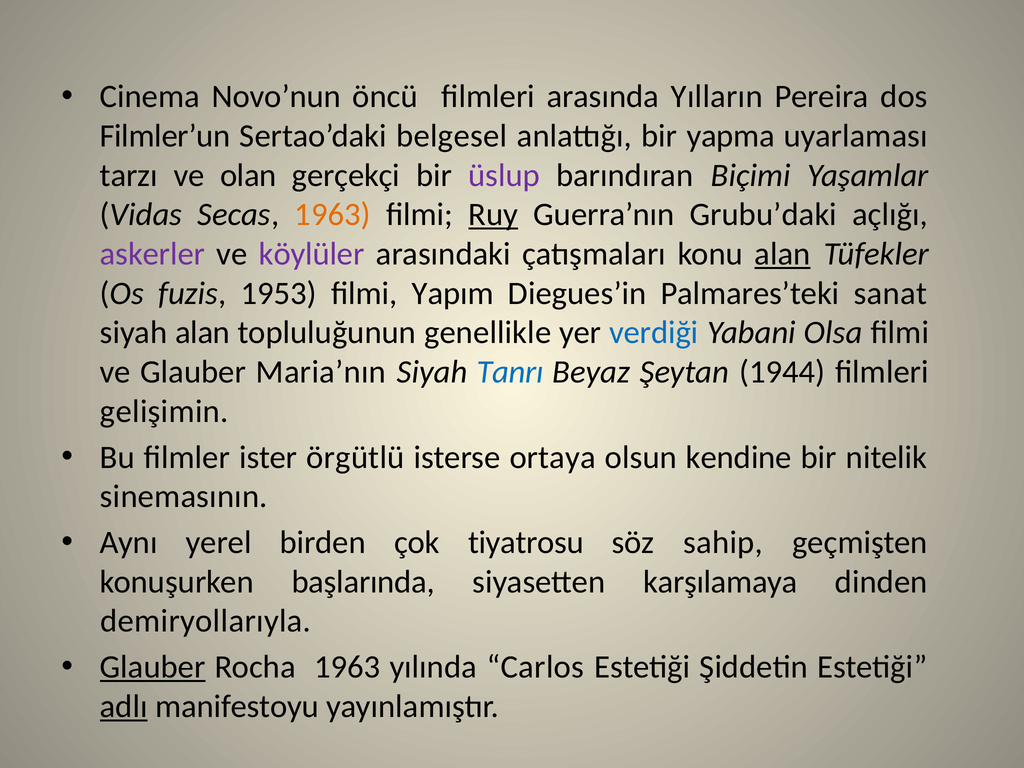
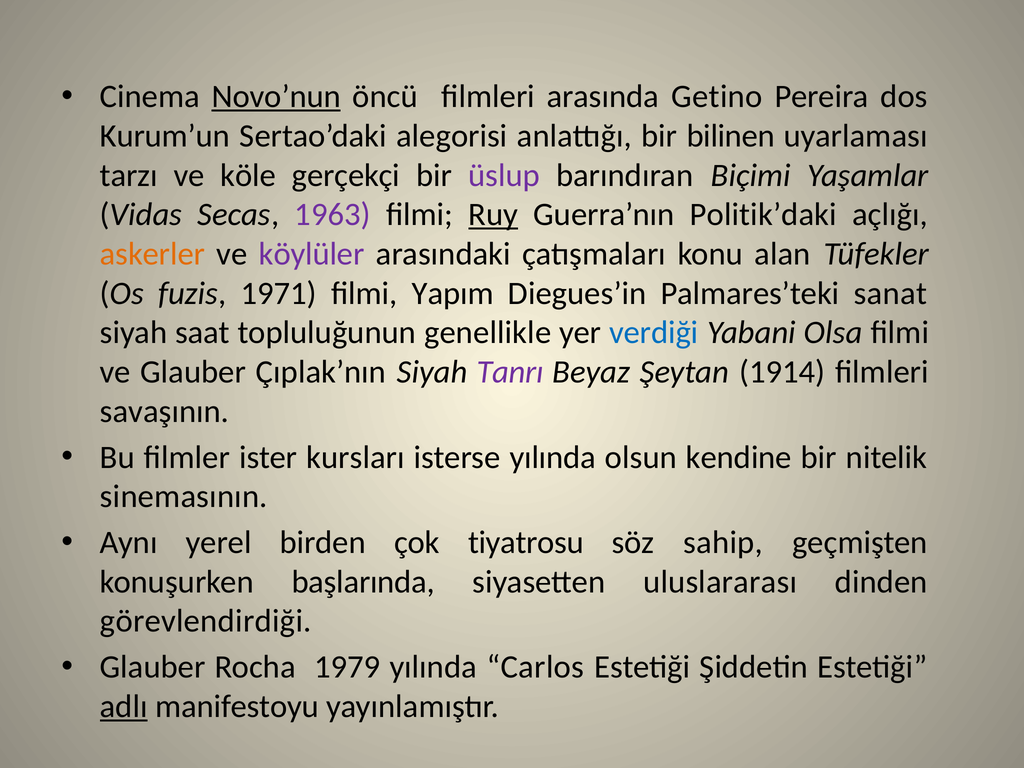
Novo’nun underline: none -> present
Yılların: Yılların -> Getino
Filmler’un: Filmler’un -> Kurum’un
belgesel: belgesel -> alegorisi
yapma: yapma -> bilinen
olan: olan -> köle
1963 at (333, 215) colour: orange -> purple
Grubu’daki: Grubu’daki -> Politik’daki
askerler colour: purple -> orange
alan at (782, 254) underline: present -> none
1953: 1953 -> 1971
siyah alan: alan -> saat
Maria’nın: Maria’nın -> Çıplak’nın
Tanrı colour: blue -> purple
1944: 1944 -> 1914
gelişimin: gelişimin -> savaşının
örgütlü: örgütlü -> kursları
isterse ortaya: ortaya -> yılında
karşılamaya: karşılamaya -> uluslararası
demiryollarıyla: demiryollarıyla -> görevlendirdiği
Glauber at (153, 667) underline: present -> none
Rocha 1963: 1963 -> 1979
